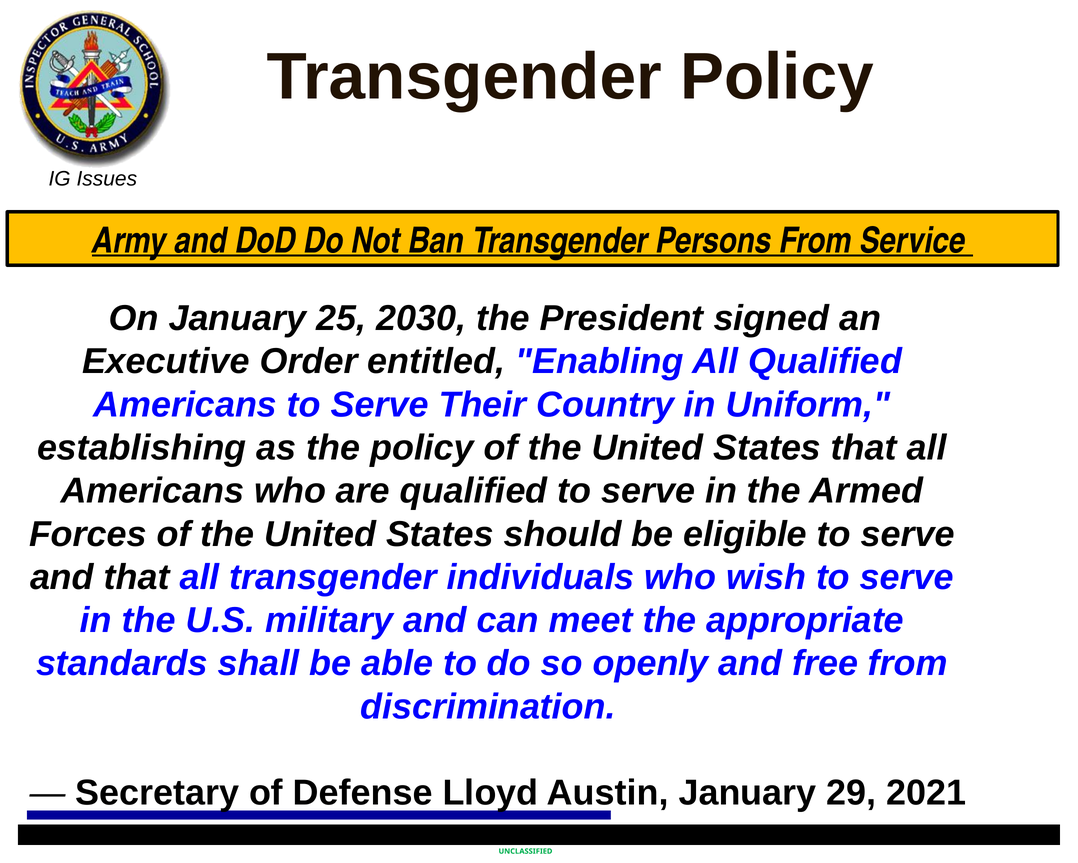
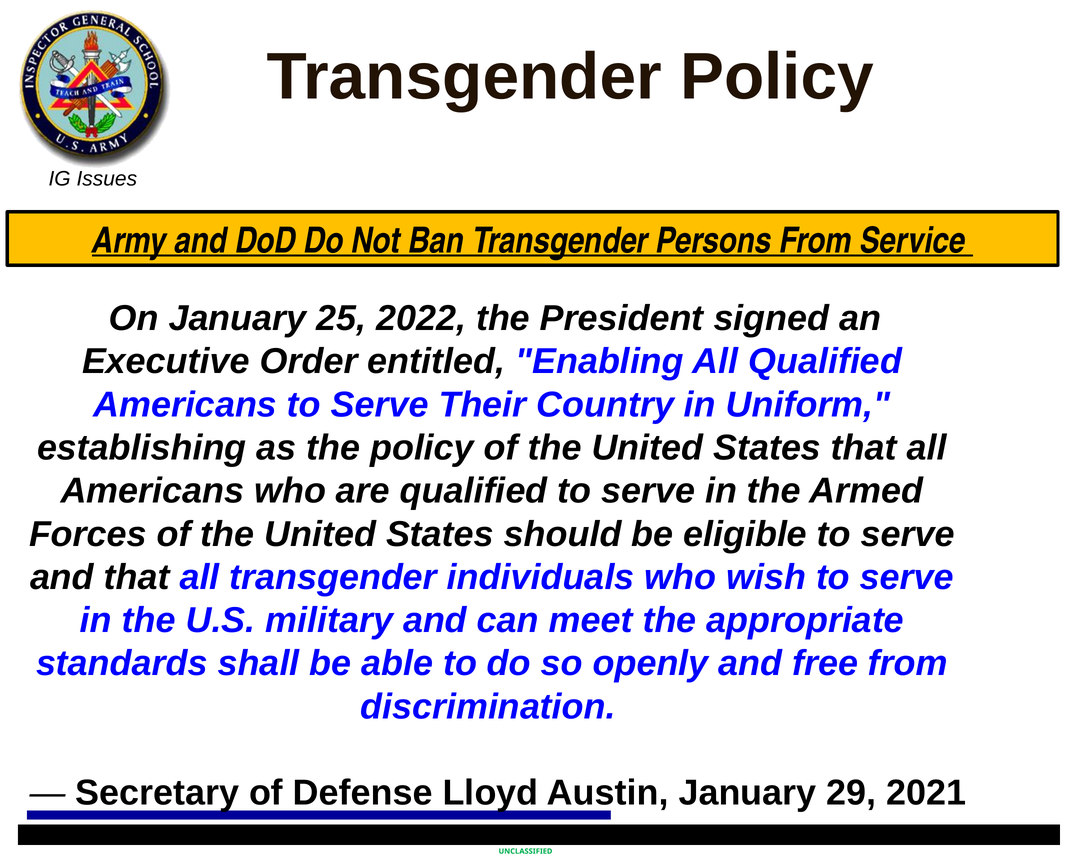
2030: 2030 -> 2022
